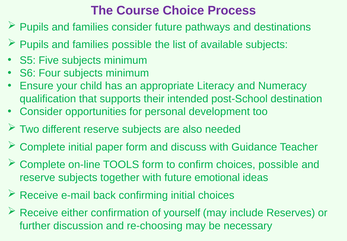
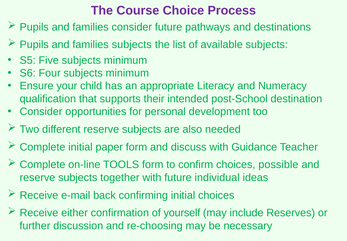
families possible: possible -> subjects
emotional: emotional -> individual
